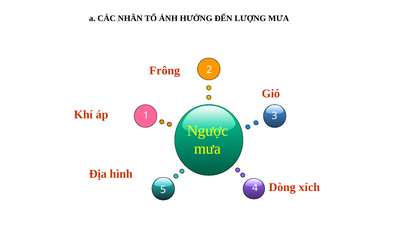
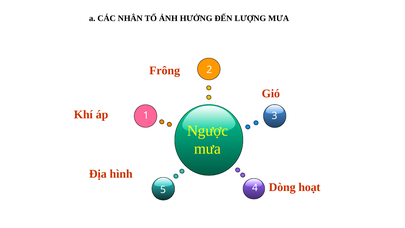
xích: xích -> hoạt
